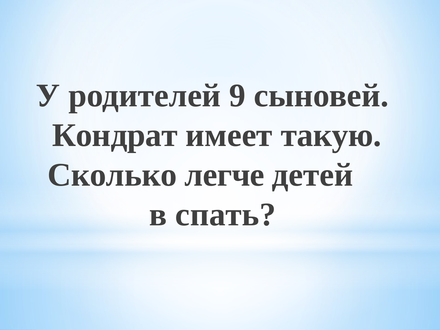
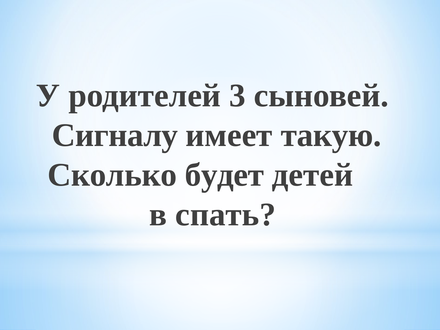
9: 9 -> 3
Кондрат: Кондрат -> Сигналу
легче: легче -> будет
